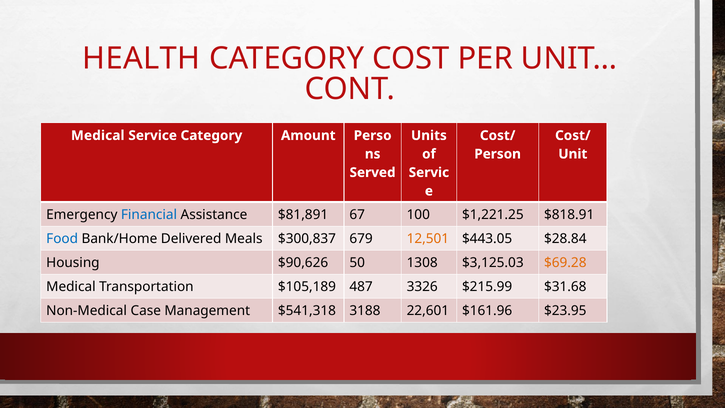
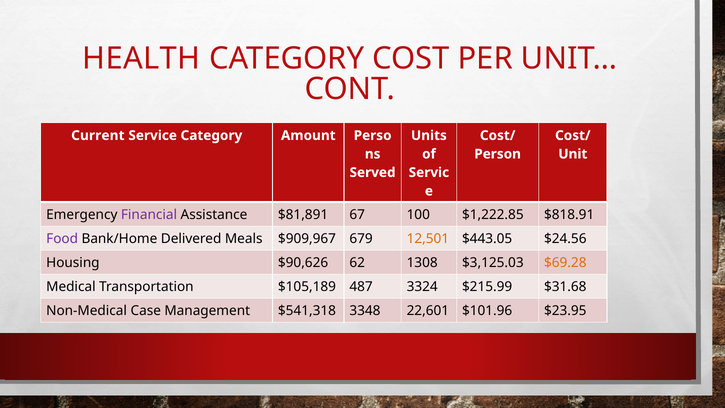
Medical at (98, 135): Medical -> Current
Financial colour: blue -> purple
$1,221.25: $1,221.25 -> $1,222.85
Food colour: blue -> purple
$300,837: $300,837 -> $909,967
$28.84: $28.84 -> $24.56
50: 50 -> 62
3326: 3326 -> 3324
3188: 3188 -> 3348
$161.96: $161.96 -> $101.96
